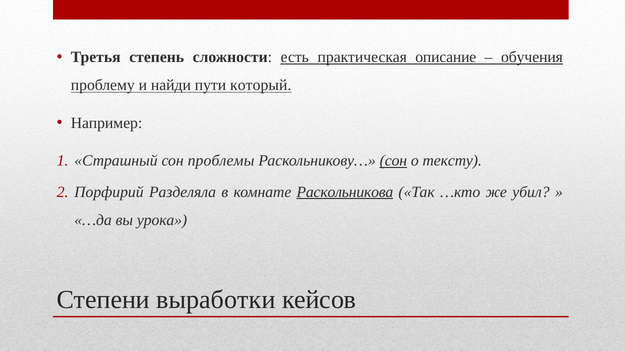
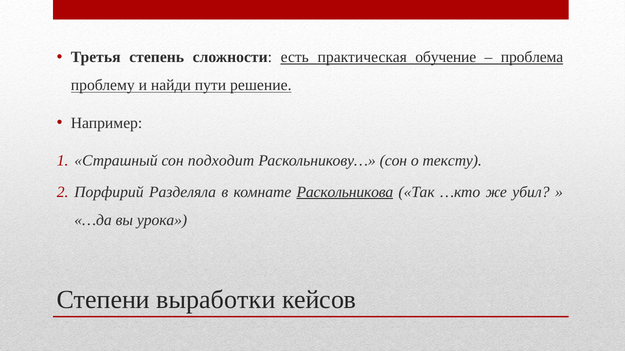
описание: описание -> обучение
обучения: обучения -> проблема
который: который -> решение
проблемы: проблемы -> подходит
сон at (393, 161) underline: present -> none
